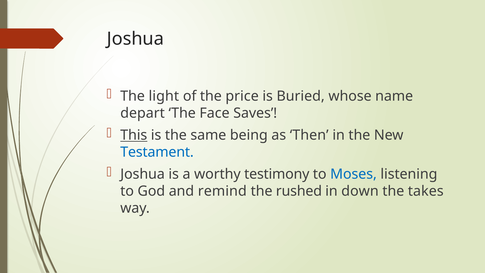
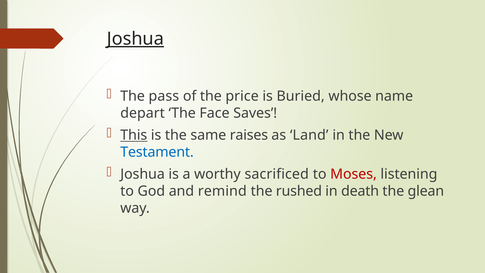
Joshua at (135, 39) underline: none -> present
light: light -> pass
being: being -> raises
Then: Then -> Land
testimony: testimony -> sacrificed
Moses colour: blue -> red
down: down -> death
takes: takes -> glean
